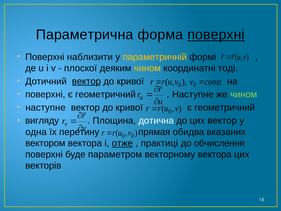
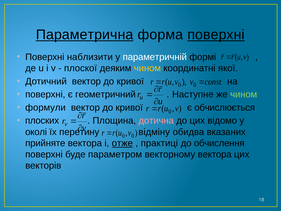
Параметрична underline: none -> present
параметричній colour: yellow -> white
тоді: тоді -> якої
вектор at (86, 81) underline: present -> none
наступне at (45, 107): наступне -> формули
кривої є геометричний: геометричний -> обчислюється
вигляду: вигляду -> плоских
дотична colour: white -> pink
цих вектор: вектор -> відомо
одна: одна -> околі
прямая: прямая -> відміну
вектором: вектором -> прийняте
